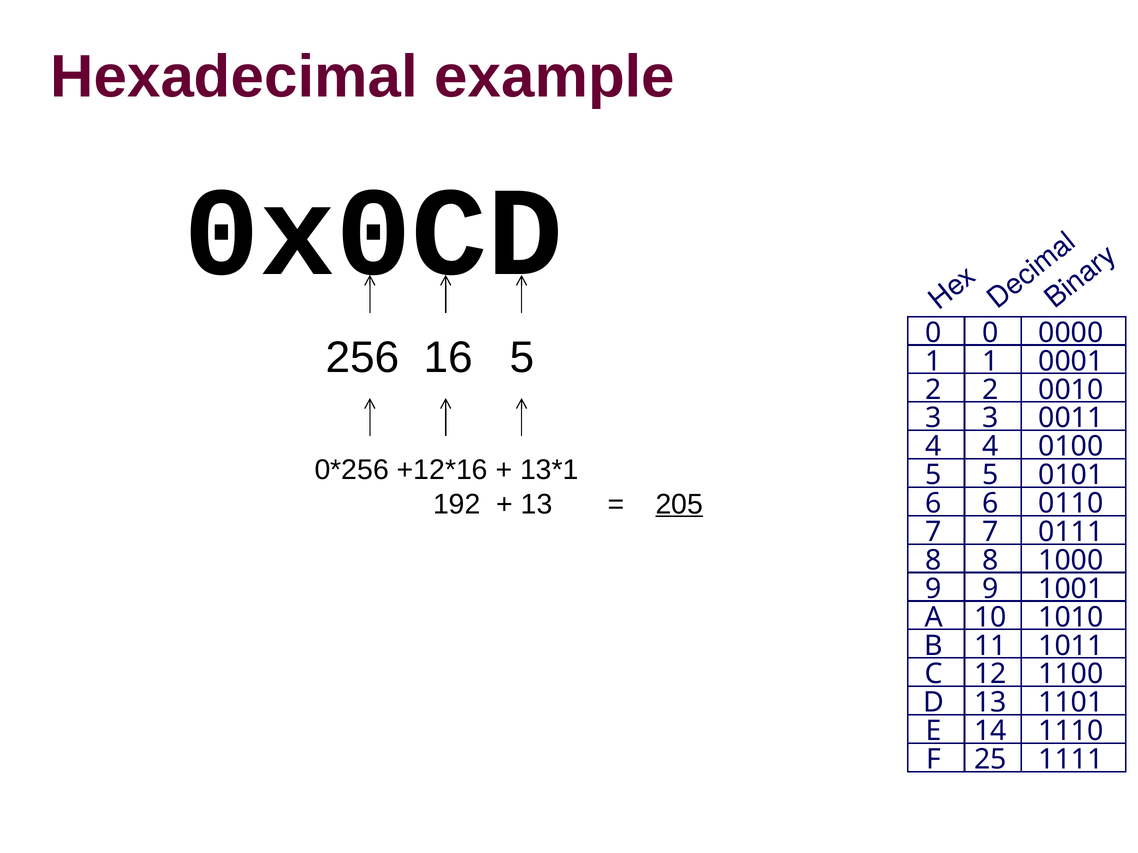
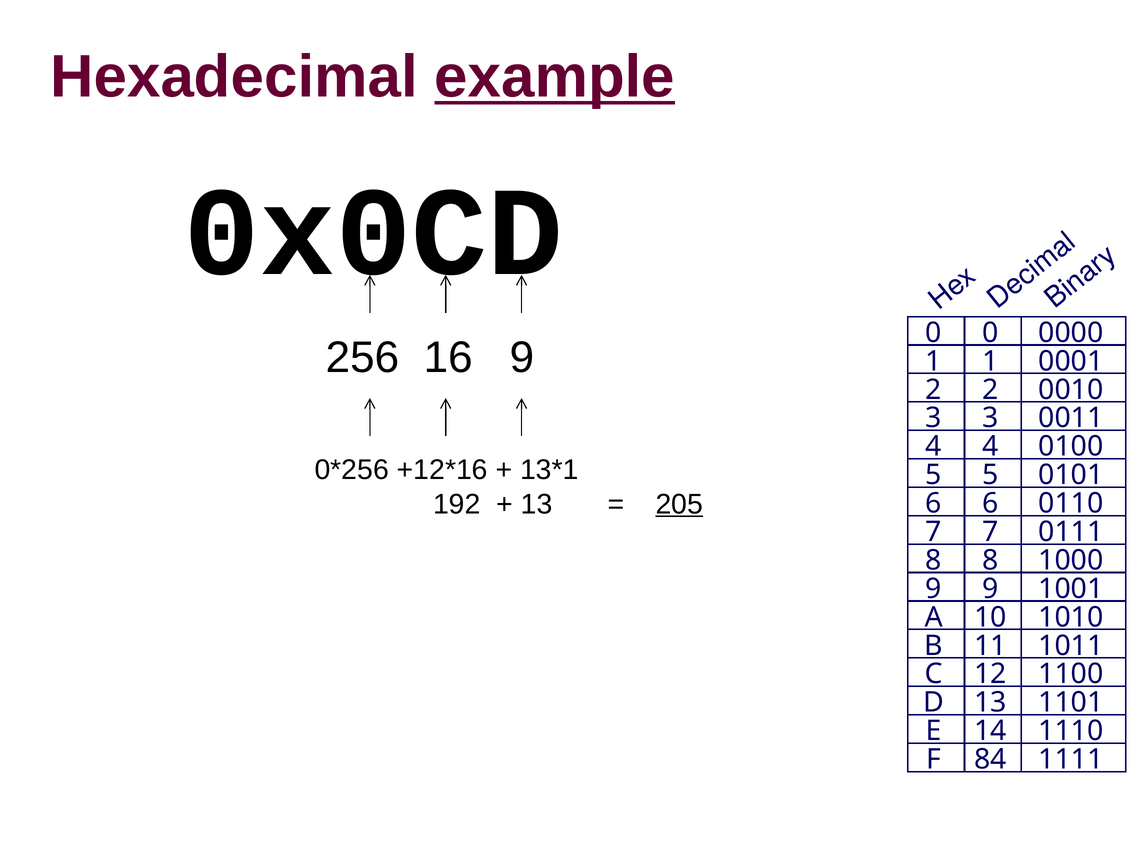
example underline: none -> present
16 5: 5 -> 9
25: 25 -> 84
